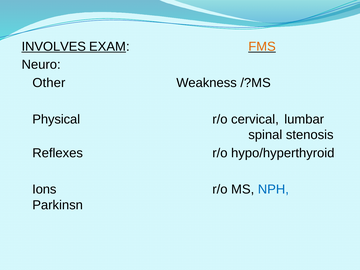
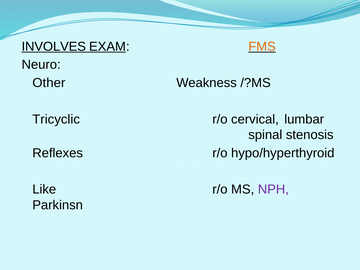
Physical: Physical -> Tricyclic
Ions: Ions -> Like
NPH colour: blue -> purple
